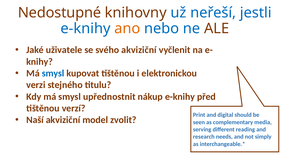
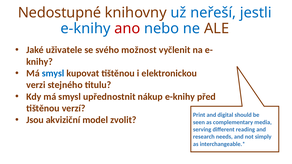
ano colour: orange -> red
svého akviziční: akviziční -> možnost
Naší: Naší -> Jsou
